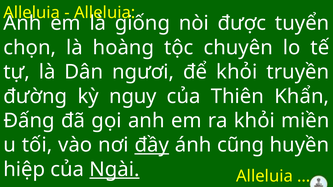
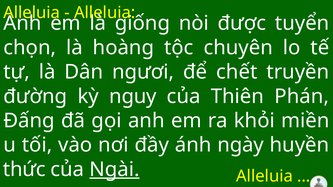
để khỏi: khỏi -> chết
Khẩn: Khẩn -> Phán
đầy underline: present -> none
cũng: cũng -> ngày
hiệp: hiệp -> thức
